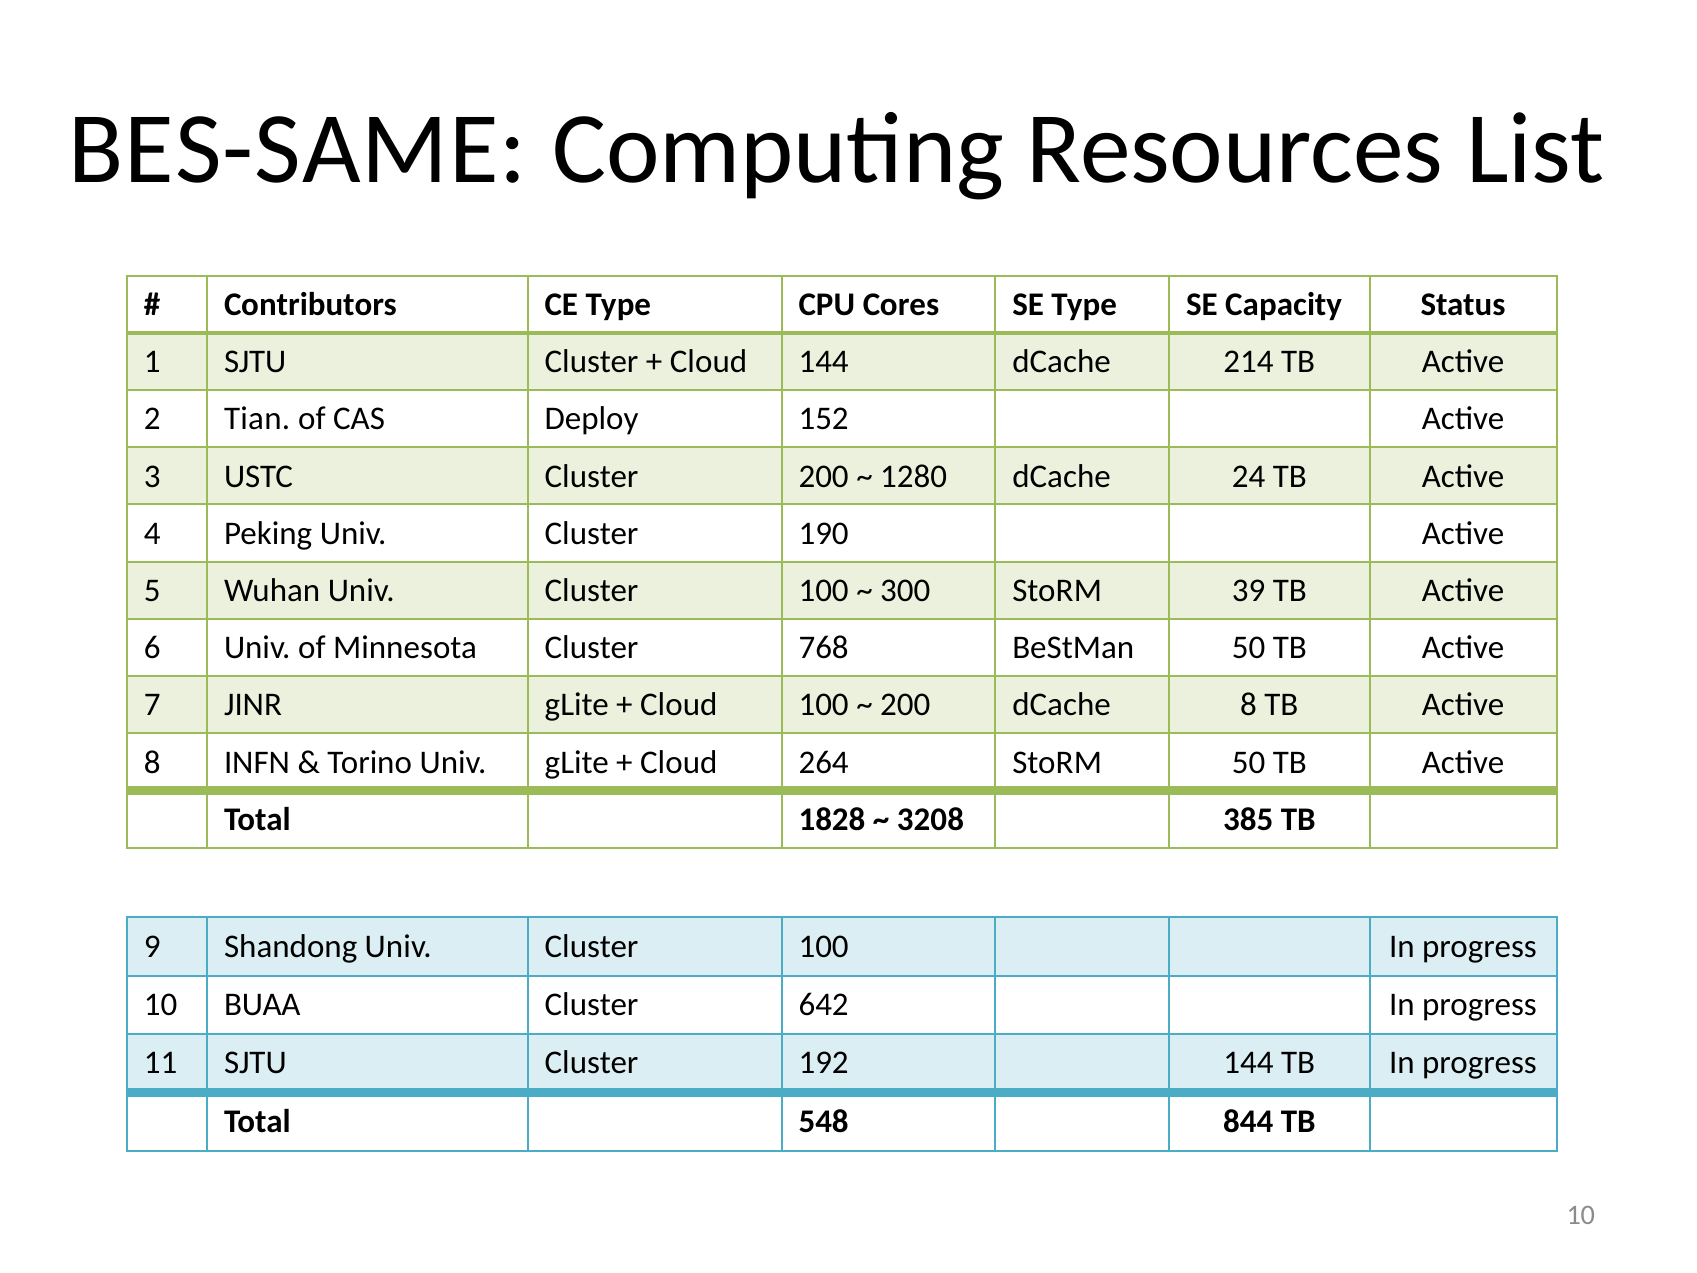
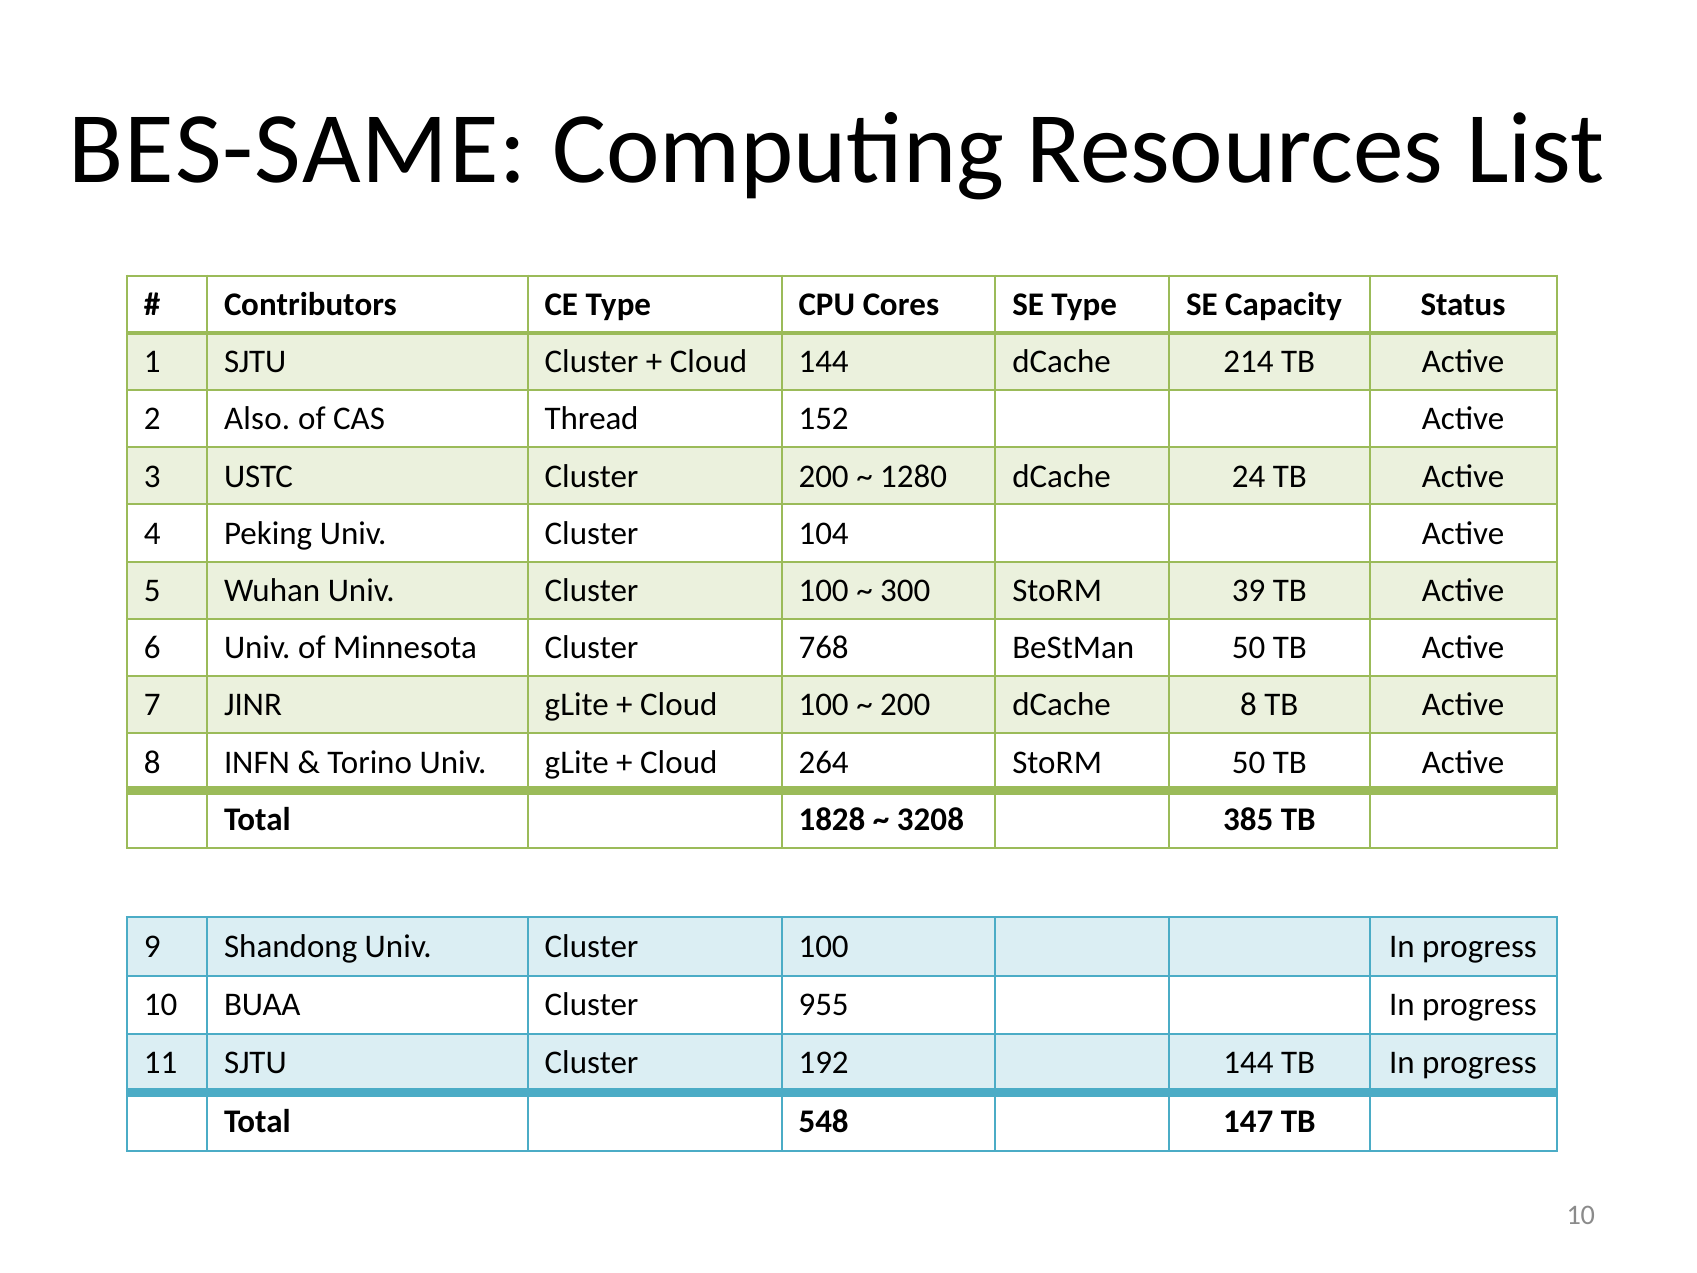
Tian: Tian -> Also
Deploy: Deploy -> Thread
190: 190 -> 104
642: 642 -> 955
844: 844 -> 147
